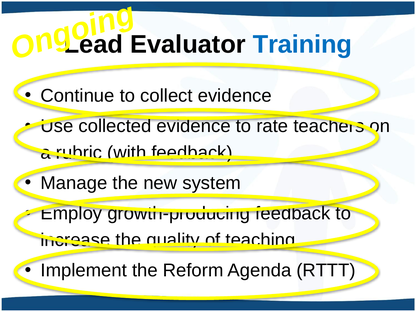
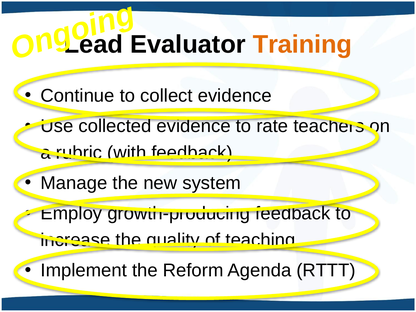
Training colour: blue -> orange
